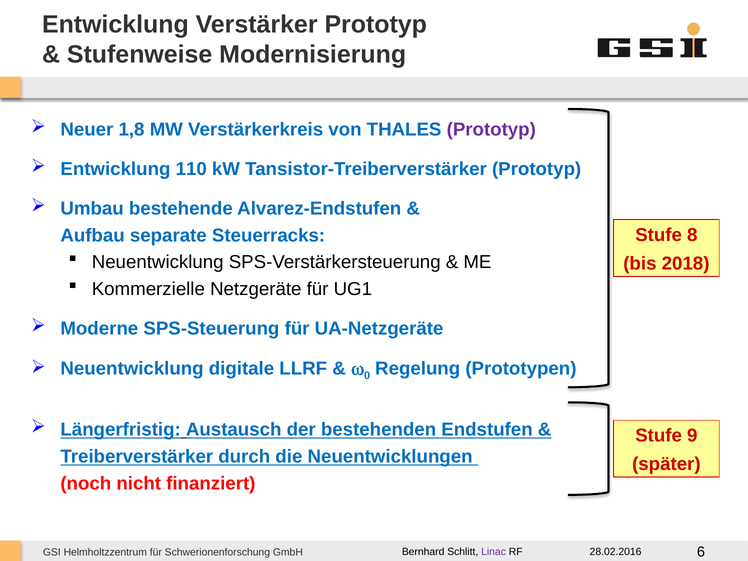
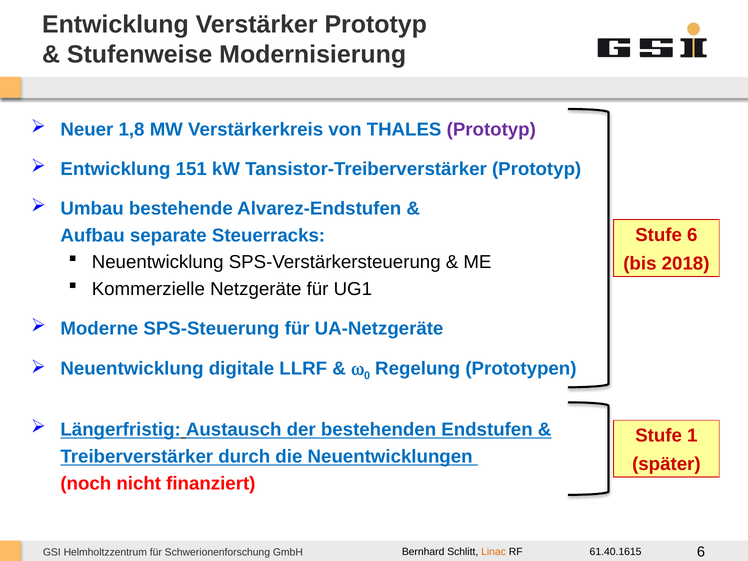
110: 110 -> 151
Stufe 8: 8 -> 6
9: 9 -> 1
28.02.2016: 28.02.2016 -> 61.40.1615
Linac colour: purple -> orange
